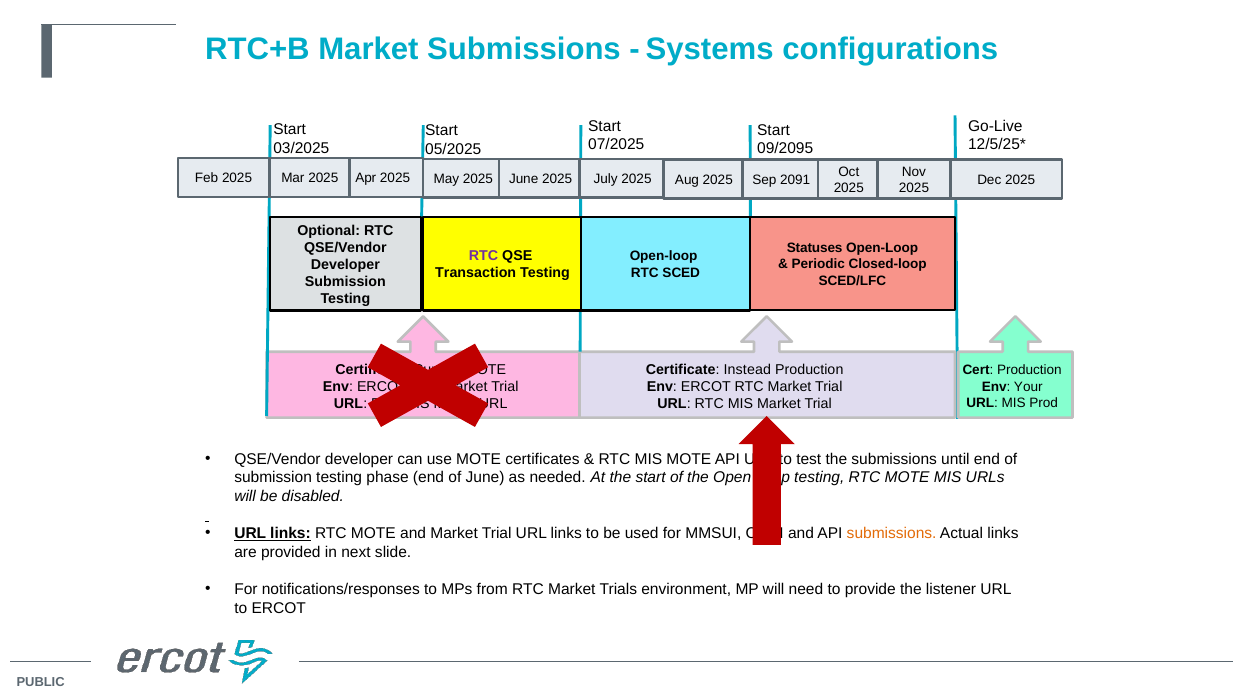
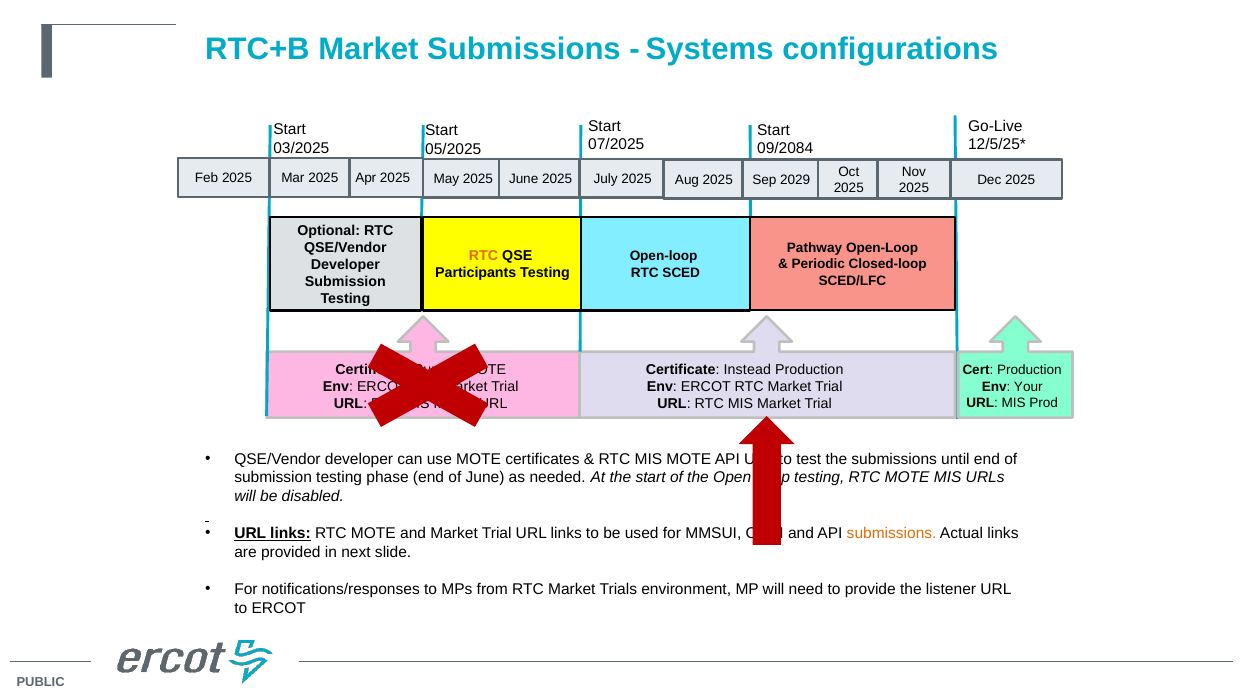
09/2095: 09/2095 -> 09/2084
2091: 2091 -> 2029
Statuses: Statuses -> Pathway
RTC at (484, 256) colour: purple -> orange
Transaction: Transaction -> Participants
